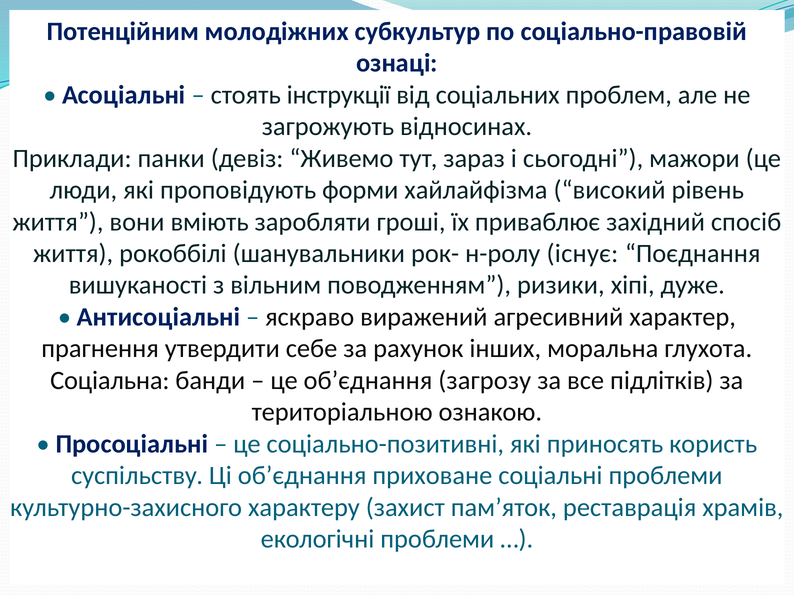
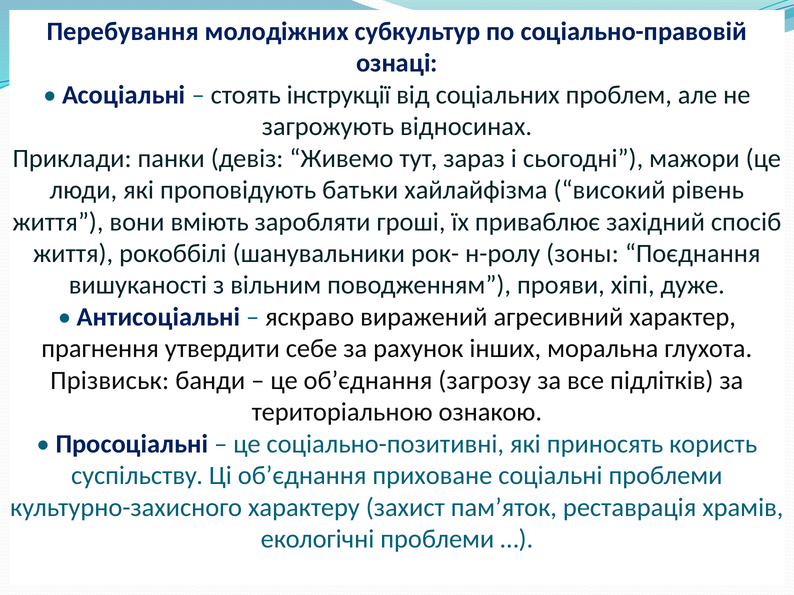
Потенційним: Потенційним -> Перебування
форми: форми -> батьки
існує: існує -> зоны
ризики: ризики -> прояви
Соціальна: Соціальна -> Прізвиськ
